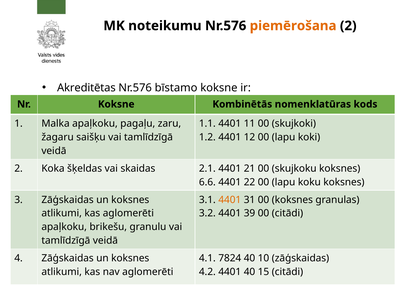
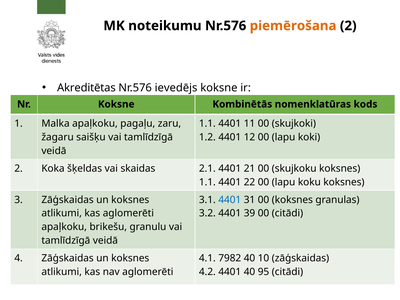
bīstamo: bīstamo -> ievedējs
6.6 at (207, 182): 6.6 -> 1.1
4401 at (230, 200) colour: orange -> blue
7824: 7824 -> 7982
15: 15 -> 95
